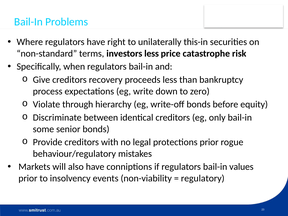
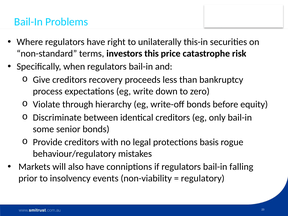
investors less: less -> this
protections prior: prior -> basis
values: values -> falling
